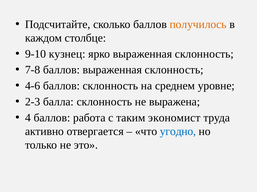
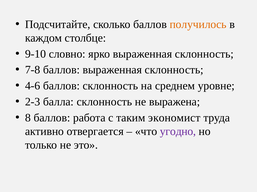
кузнец: кузнец -> словно
4: 4 -> 8
угодно colour: blue -> purple
